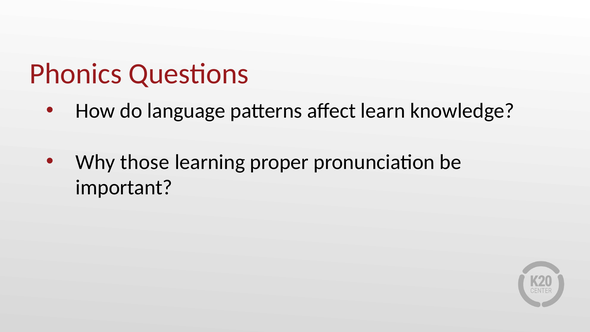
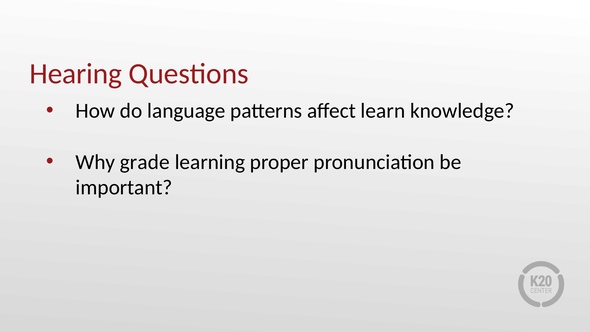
Phonics: Phonics -> Hearing
those: those -> grade
